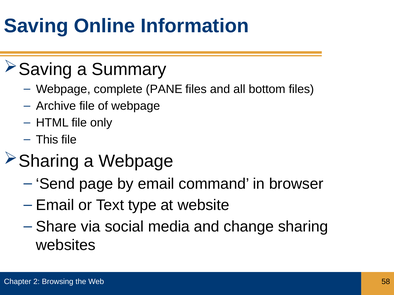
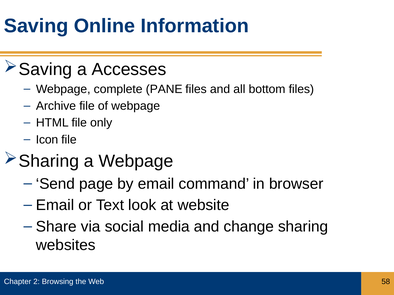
Summary: Summary -> Accesses
This: This -> Icon
type: type -> look
